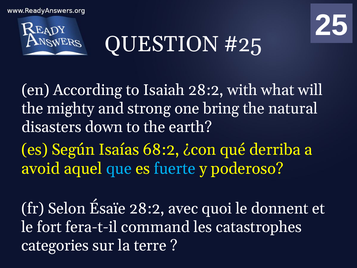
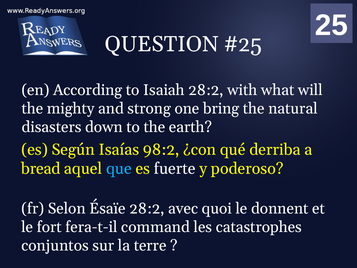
68:2: 68:2 -> 98:2
avoid: avoid -> bread
fuerte colour: light blue -> white
categories: categories -> conjuntos
